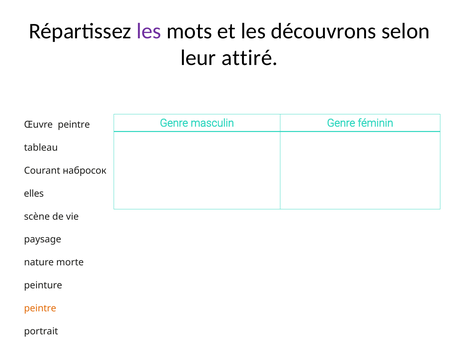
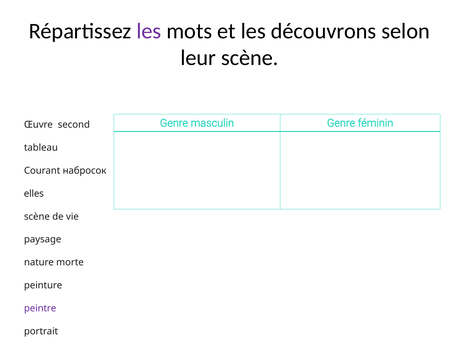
leur attiré: attiré -> scène
Œuvre peintre: peintre -> second
peintre at (40, 309) colour: orange -> purple
